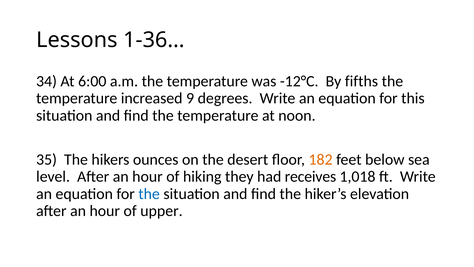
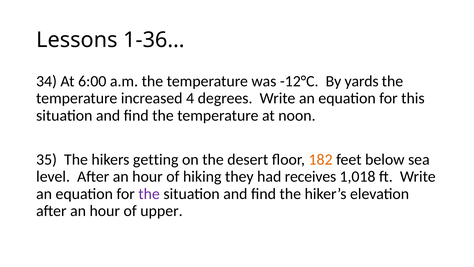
fifths: fifths -> yards
9: 9 -> 4
ounces: ounces -> getting
the at (149, 194) colour: blue -> purple
